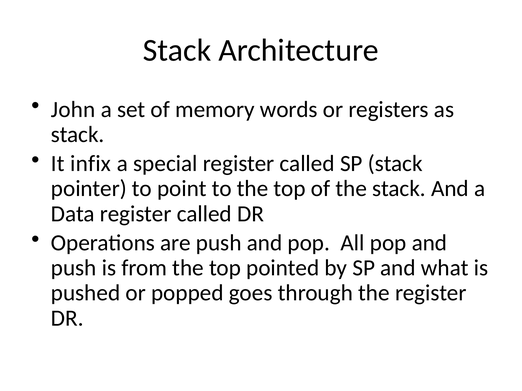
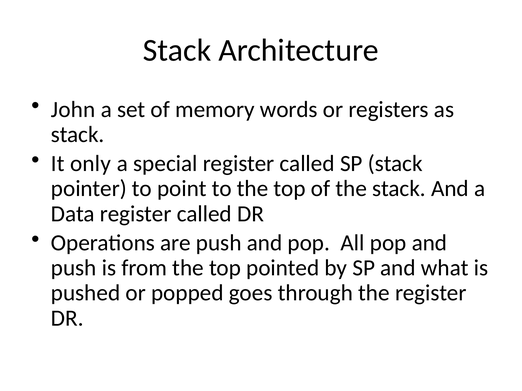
infix: infix -> only
